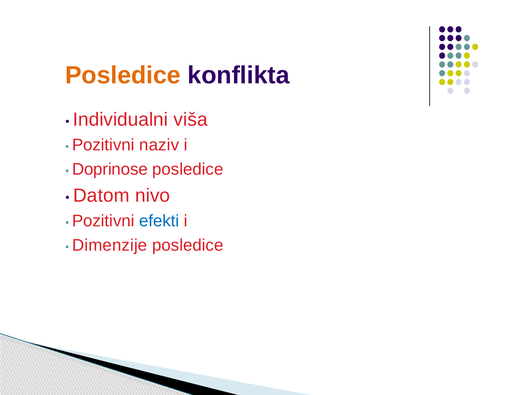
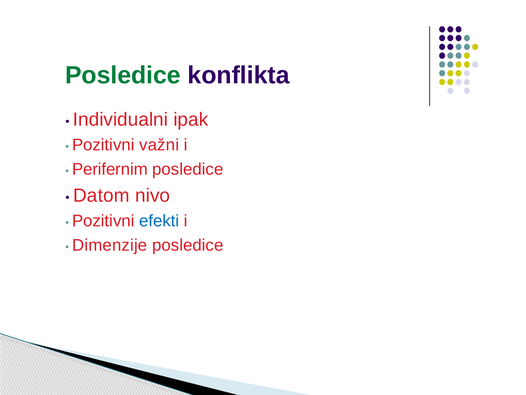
Posledice at (123, 75) colour: orange -> green
viša: viša -> ipak
naziv: naziv -> važni
Doprinose: Doprinose -> Perifernim
